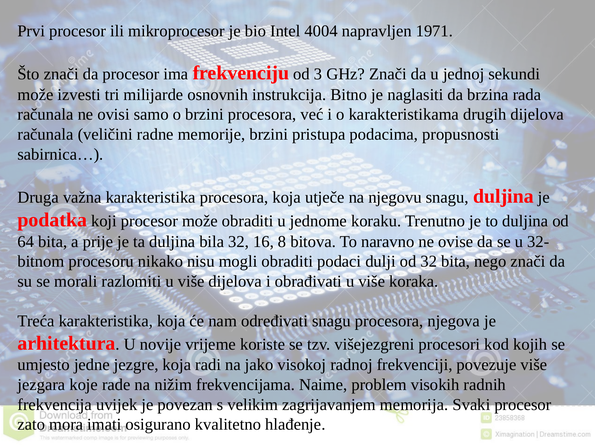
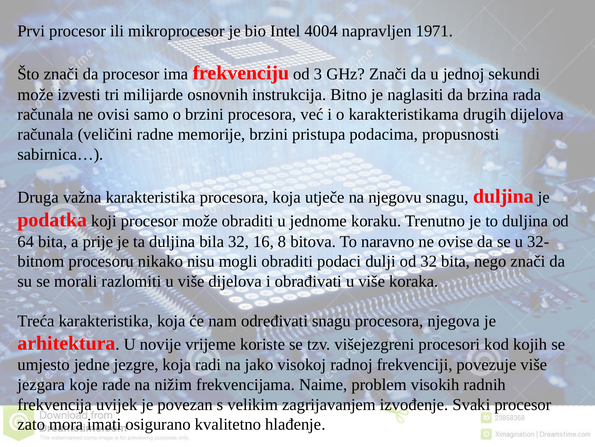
memorija: memorija -> izvođenje
